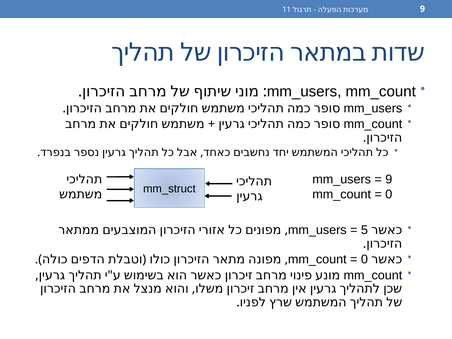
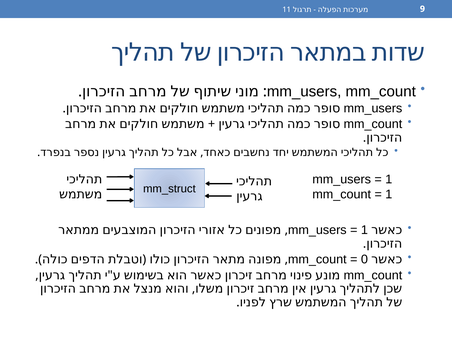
9 at (389, 179): 9 -> 1
0 at (389, 194): 0 -> 1
5 at (364, 230): 5 -> 1
